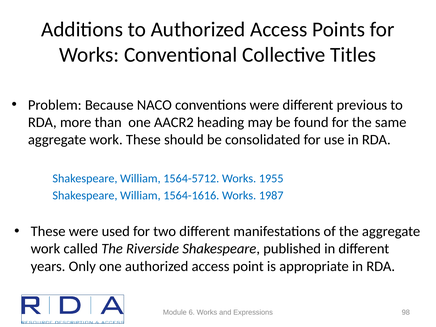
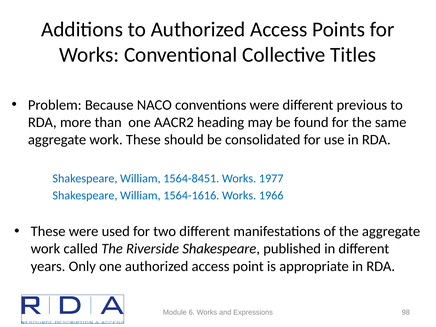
1564-5712: 1564-5712 -> 1564-8451
1955: 1955 -> 1977
1987: 1987 -> 1966
